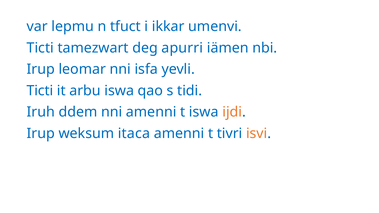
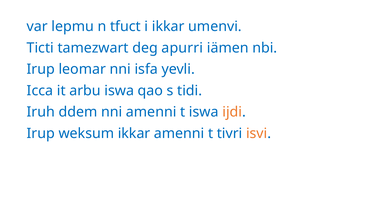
Ticti at (40, 91): Ticti -> Icca
weksum itaca: itaca -> ikkar
